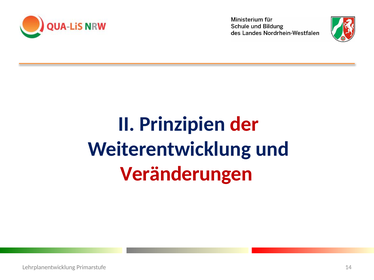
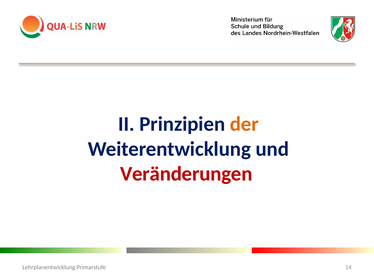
der colour: red -> orange
